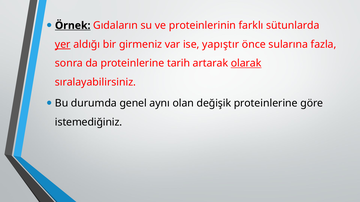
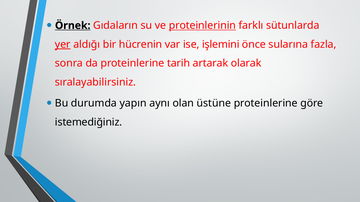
proteinlerinin underline: none -> present
girmeniz: girmeniz -> hücrenin
yapıştır: yapıştır -> işlemini
olarak underline: present -> none
genel: genel -> yapın
değişik: değişik -> üstüne
